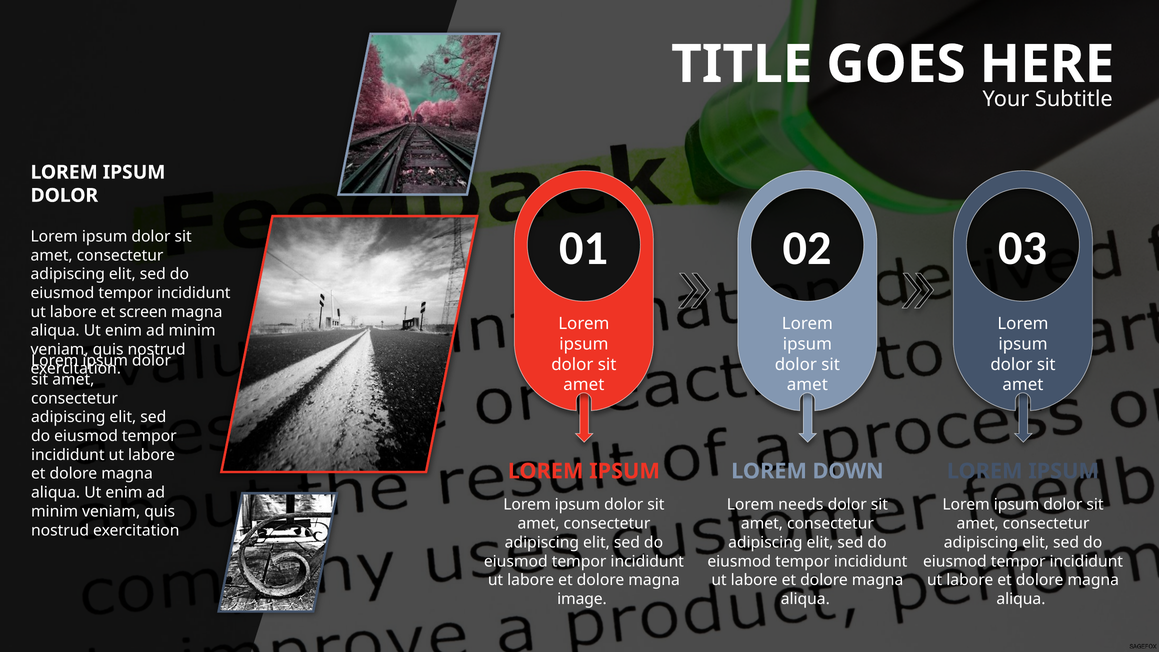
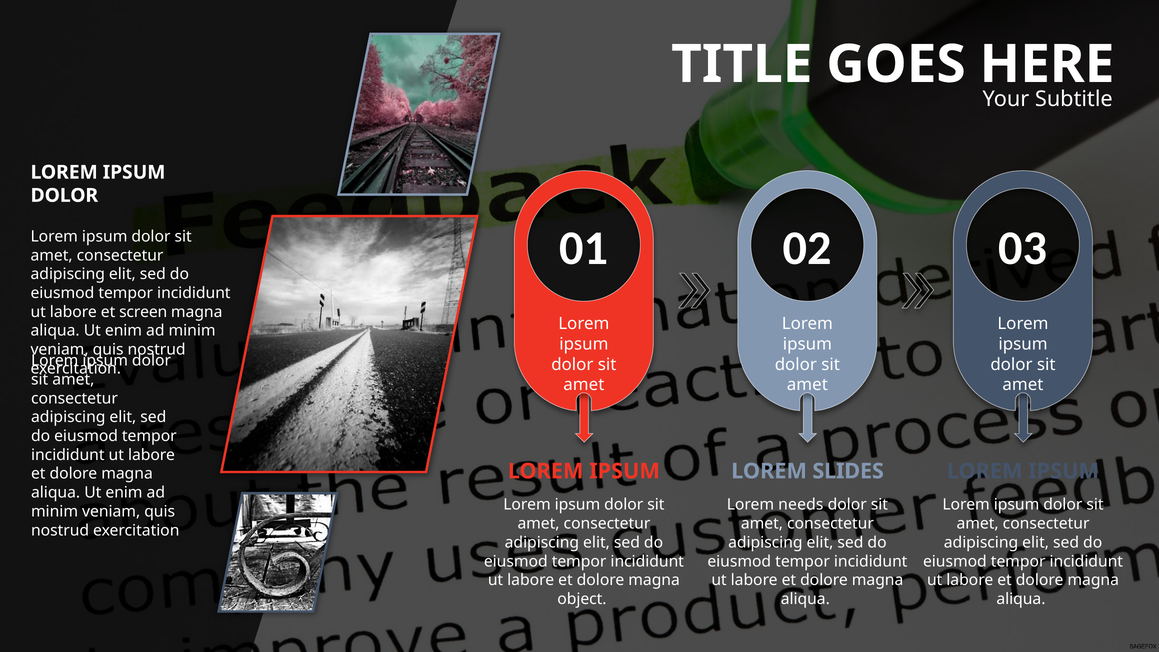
DOWN: DOWN -> SLIDES
image: image -> object
